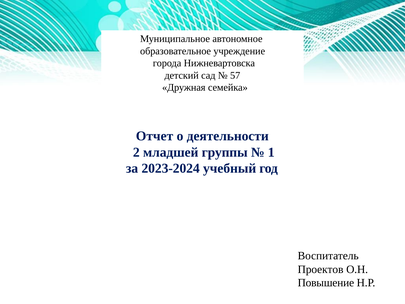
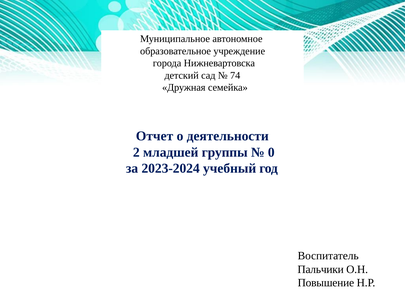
57: 57 -> 74
1: 1 -> 0
Проектов: Проектов -> Пальчики
